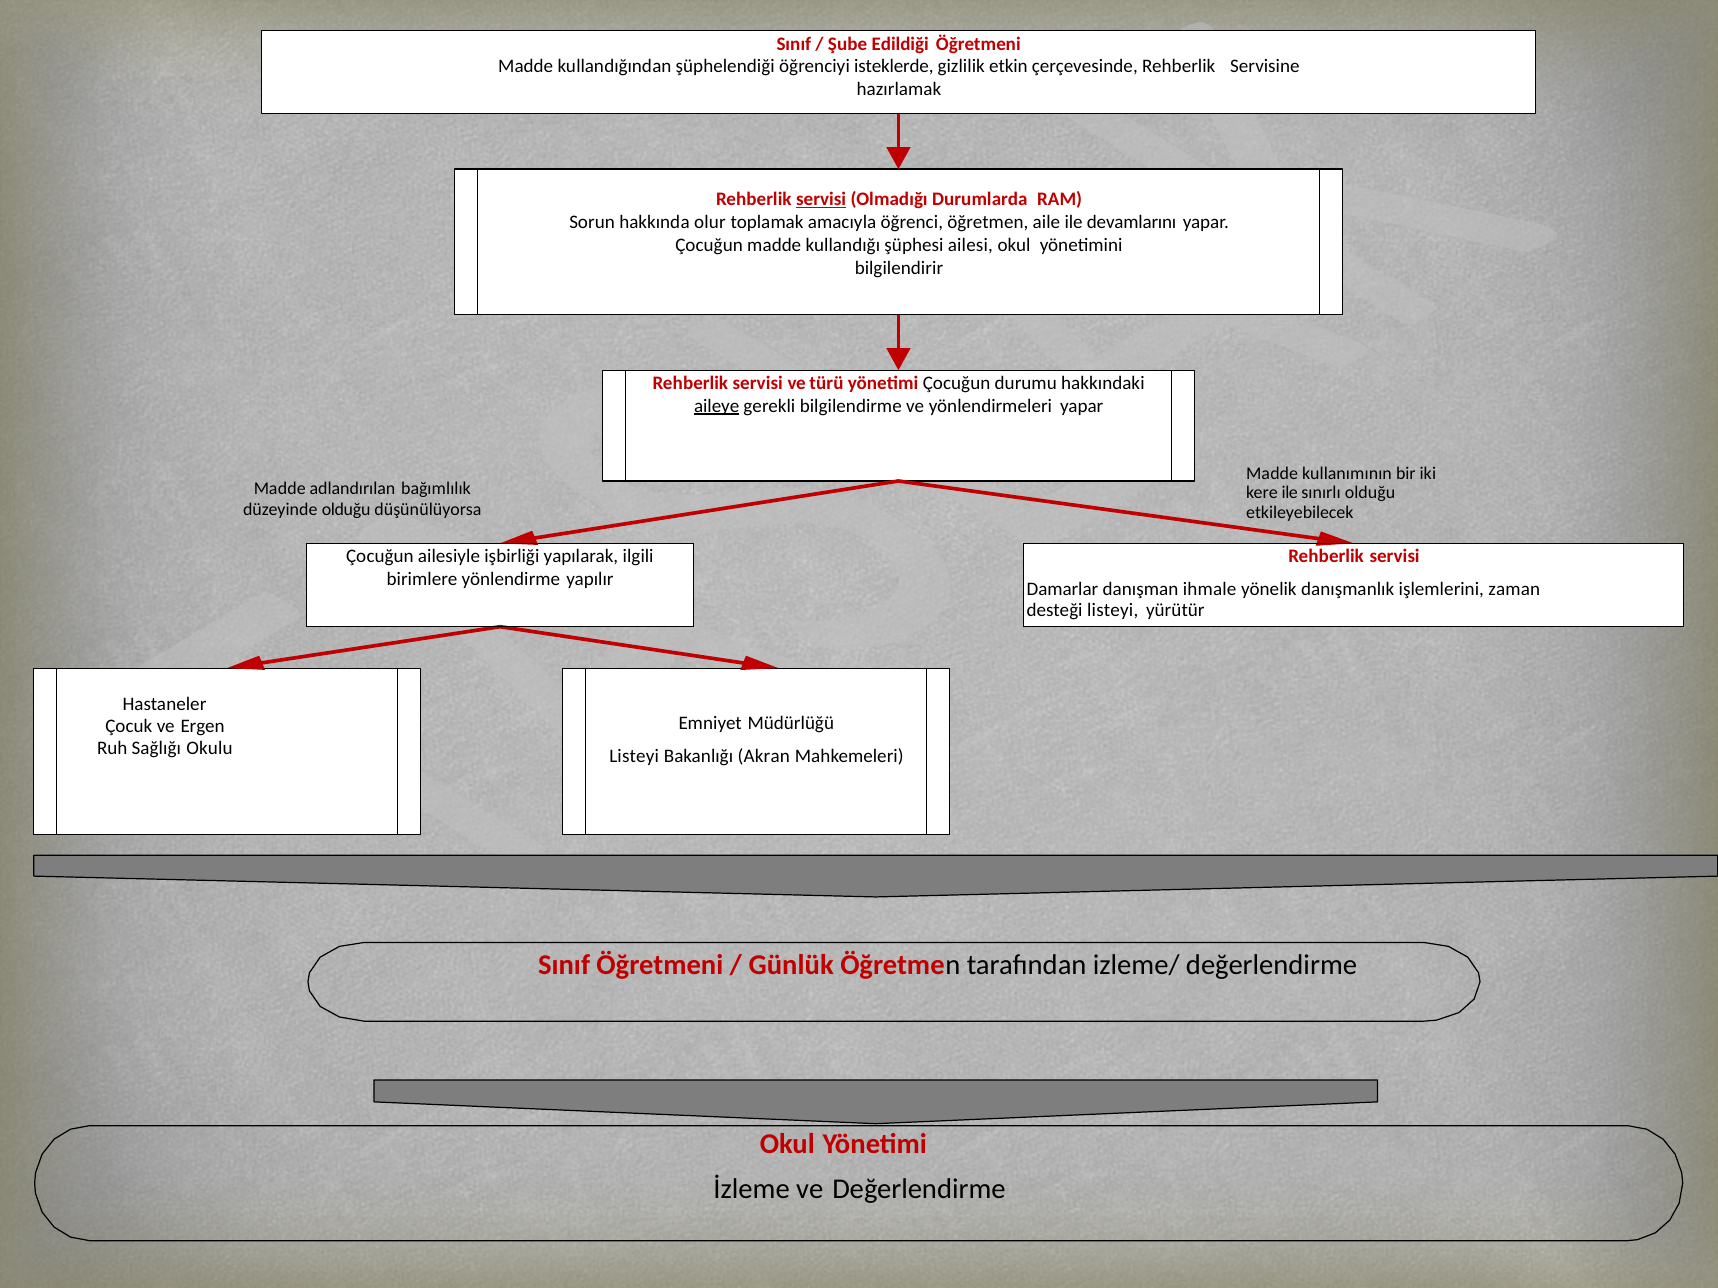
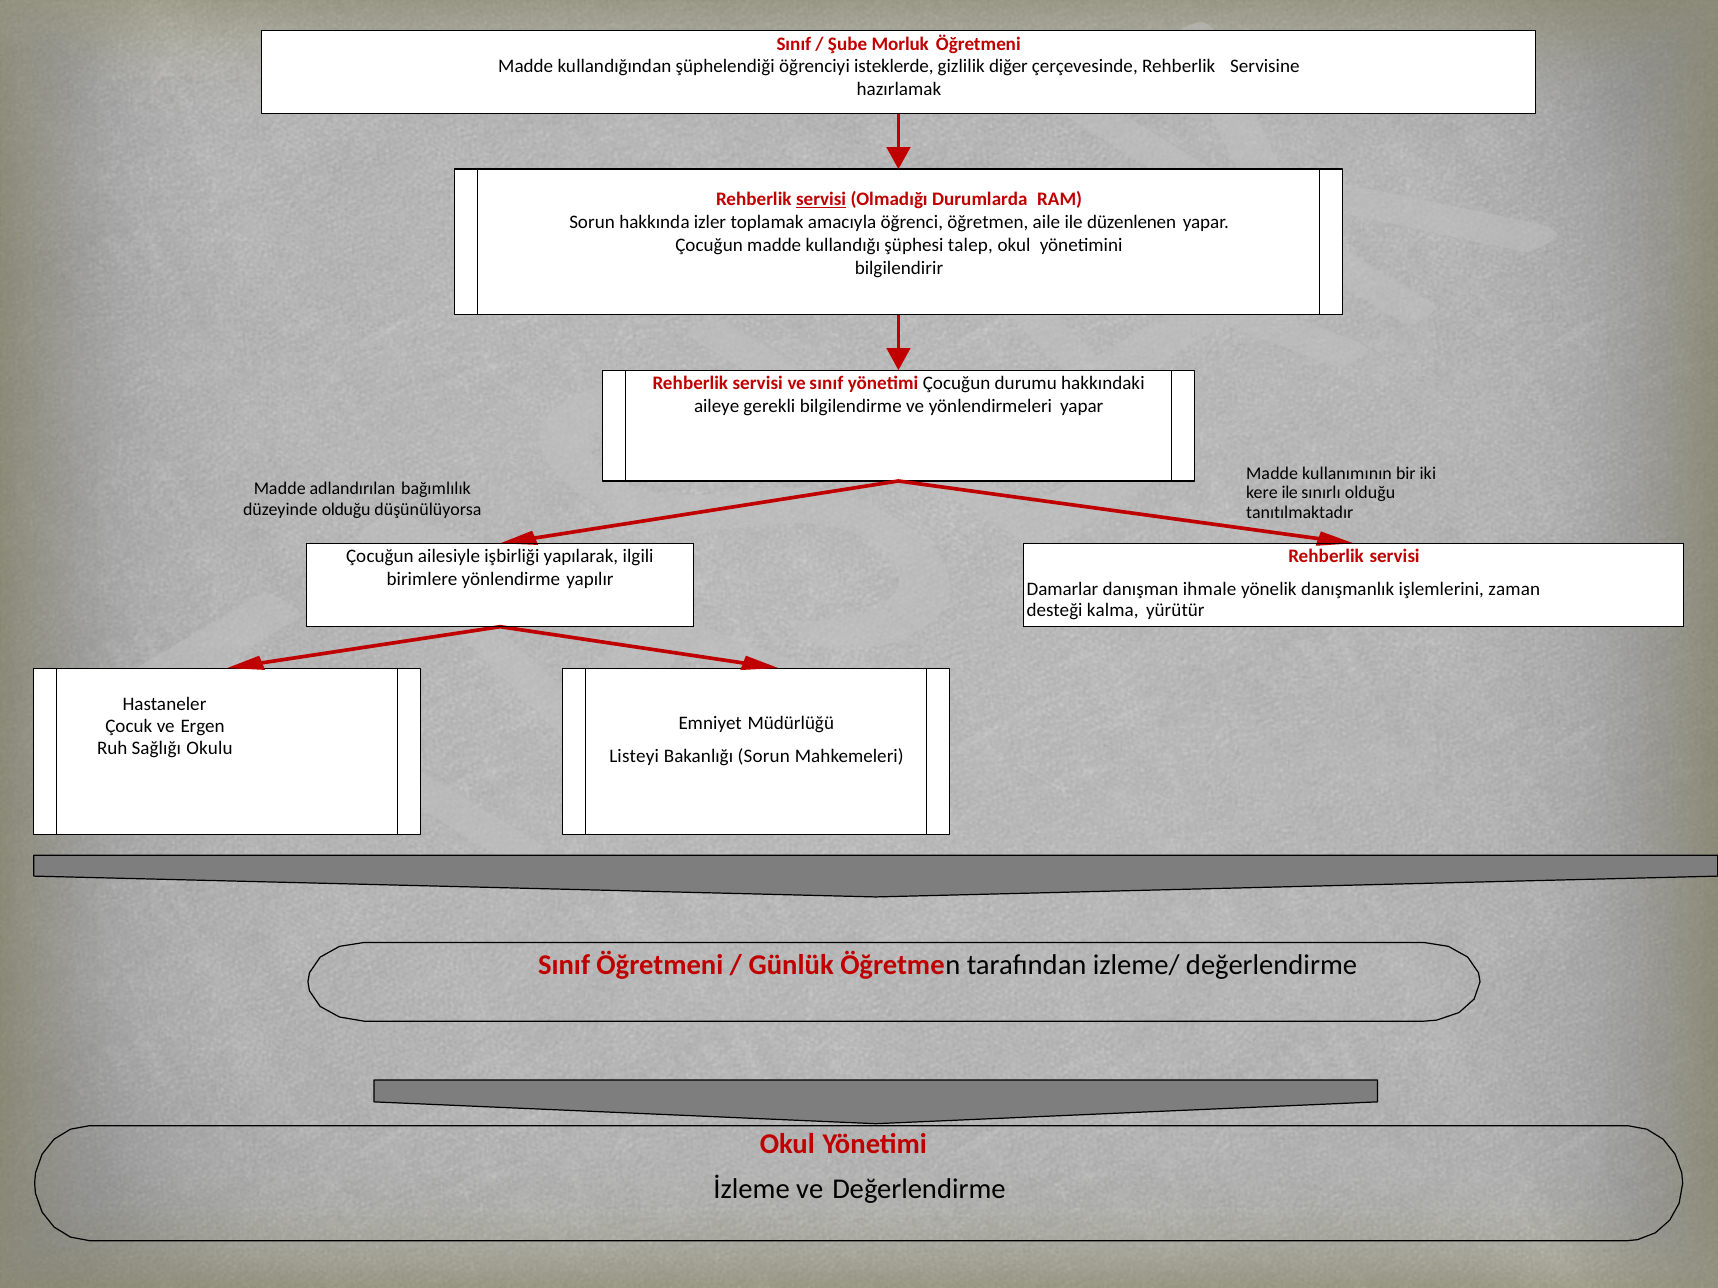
Edildiği: Edildiği -> Morluk
etkin: etkin -> diğer
olur: olur -> izler
devamlarını: devamlarını -> düzenlenen
ailesi: ailesi -> talep
ve türü: türü -> sınıf
aileye underline: present -> none
etkileyebilecek: etkileyebilecek -> tanıtılmaktadır
desteği listeyi: listeyi -> kalma
Bakanlığı Akran: Akran -> Sorun
